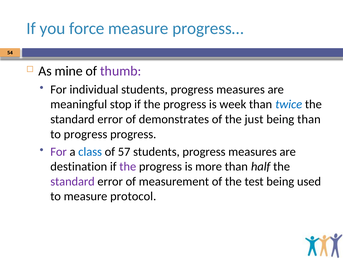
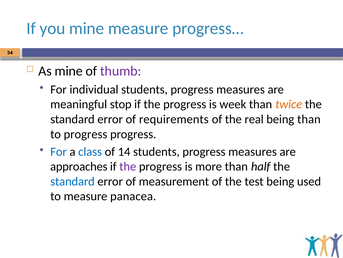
you force: force -> mine
twice colour: blue -> orange
demonstrates: demonstrates -> requirements
just: just -> real
For at (59, 151) colour: purple -> blue
57: 57 -> 14
destination: destination -> approaches
standard at (73, 181) colour: purple -> blue
protocol: protocol -> panacea
